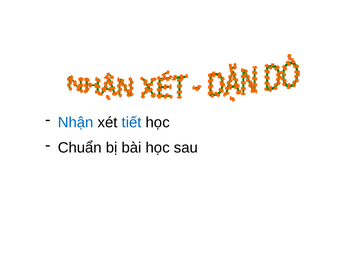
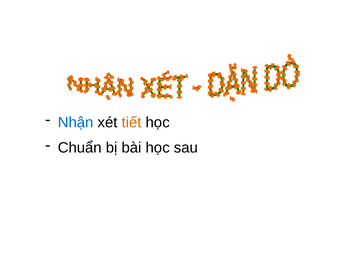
tiết colour: blue -> orange
